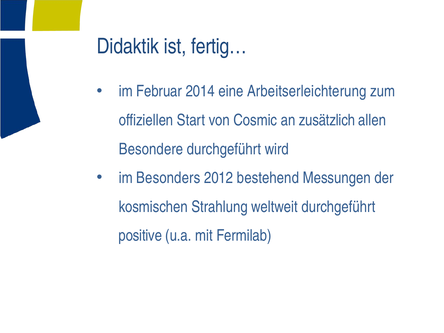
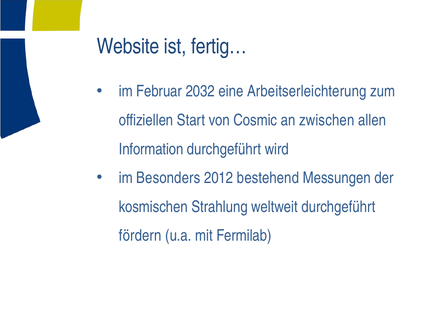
Didaktik: Didaktik -> Website
2014: 2014 -> 2032
zusätzlich: zusätzlich -> zwischen
Besondere: Besondere -> Information
positive: positive -> fördern
